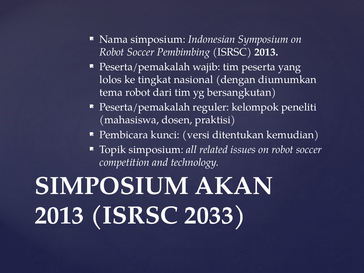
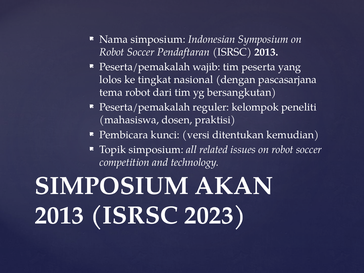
Pembimbing: Pembimbing -> Pendaftaran
diumumkan: diumumkan -> pascasarjana
2033: 2033 -> 2023
